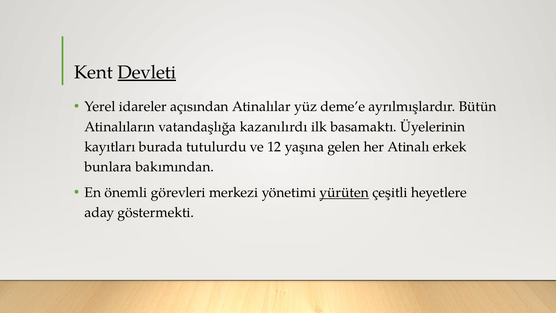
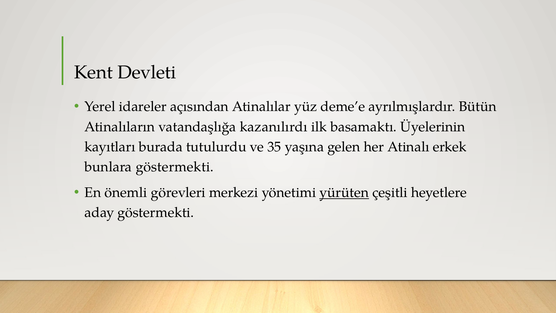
Devleti underline: present -> none
12: 12 -> 35
bunlara bakımından: bakımından -> göstermekti
